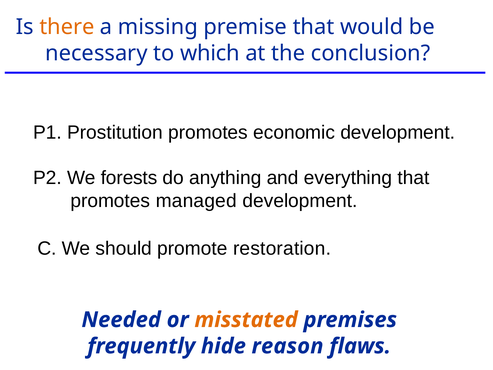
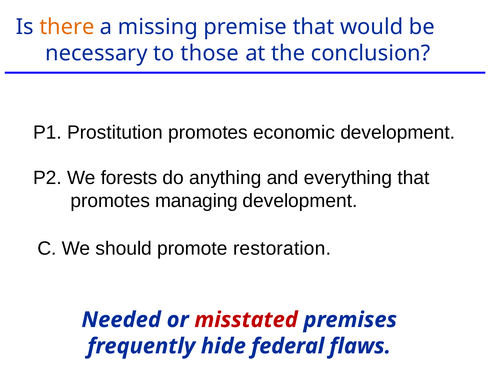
which: which -> those
managed: managed -> managing
misstated colour: orange -> red
reason: reason -> federal
